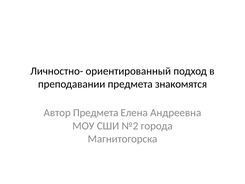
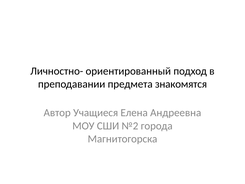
Автор Предмета: Предмета -> Учащиеся
